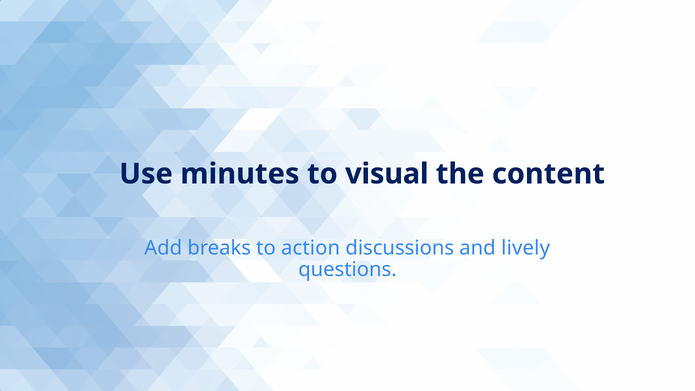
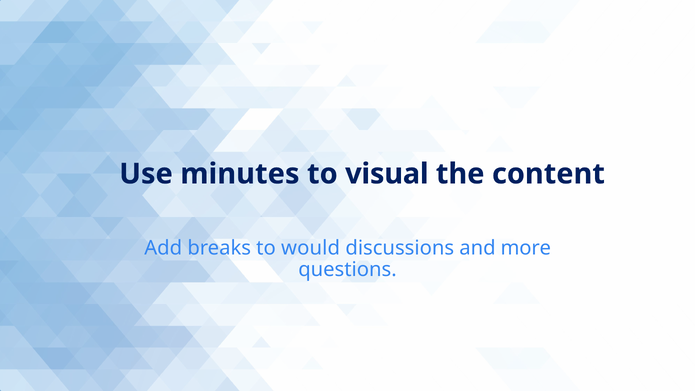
action: action -> would
lively: lively -> more
